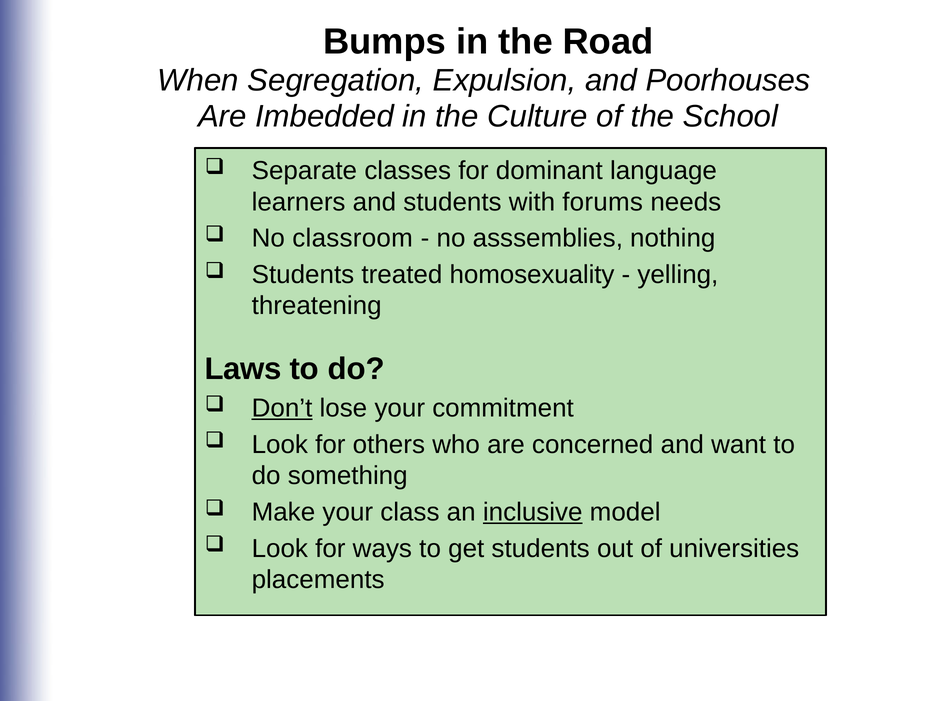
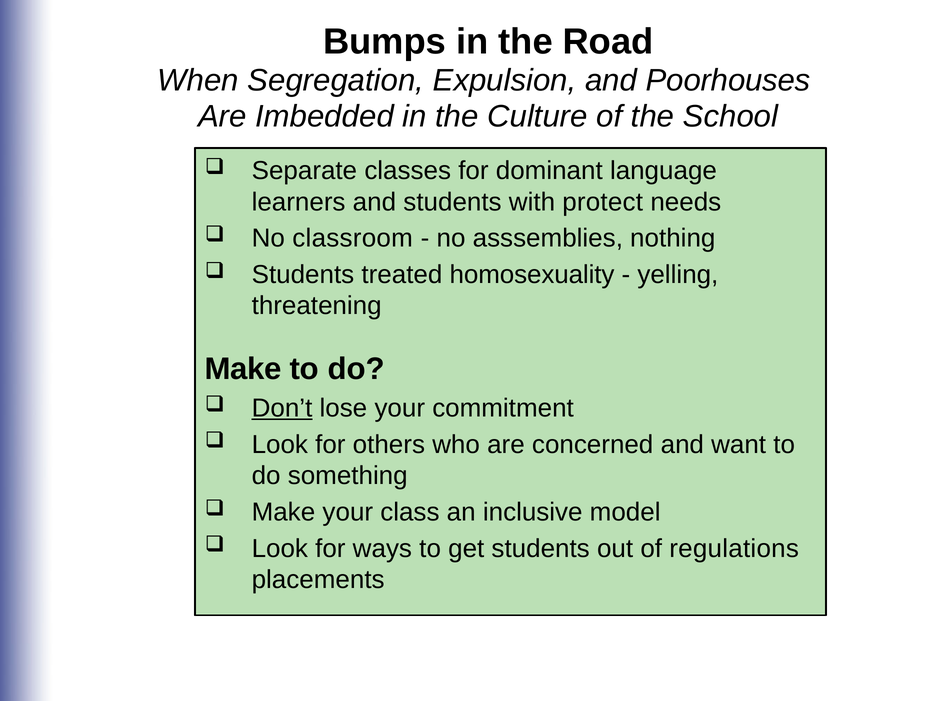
forums: forums -> protect
Laws at (243, 369): Laws -> Make
inclusive underline: present -> none
universities: universities -> regulations
